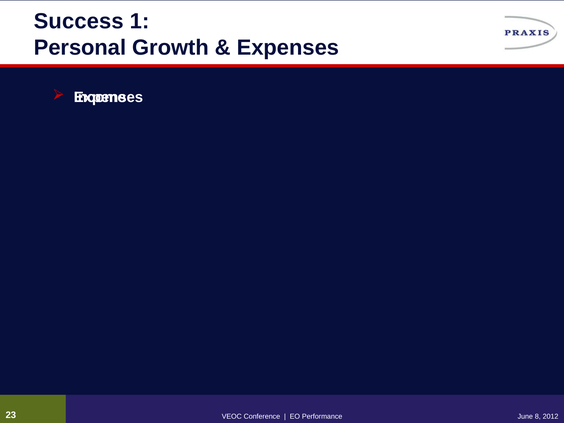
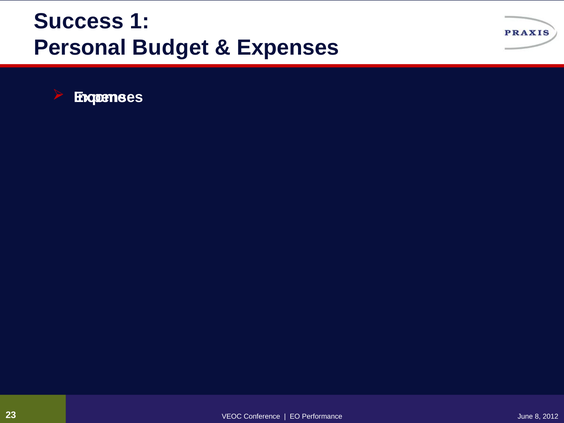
Growth: Growth -> Budget
